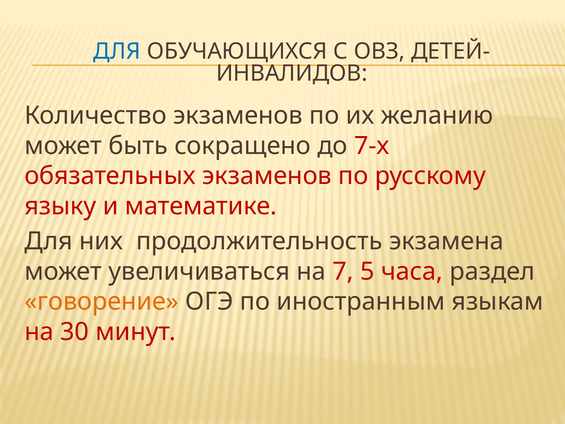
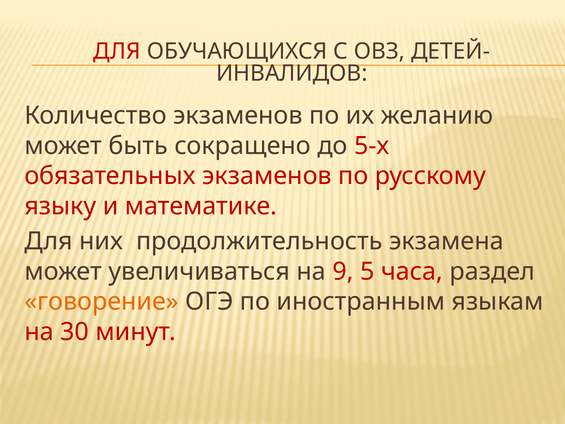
ДЛЯ at (117, 51) colour: blue -> red
7-х: 7-х -> 5-х
7: 7 -> 9
